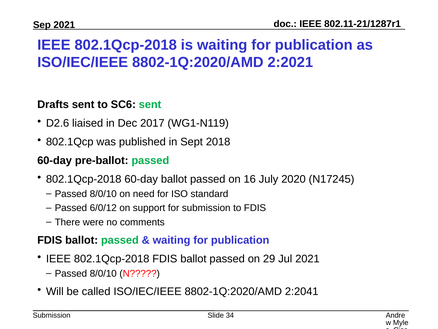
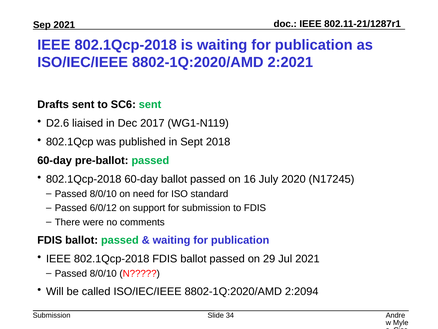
2:2041: 2:2041 -> 2:2094
